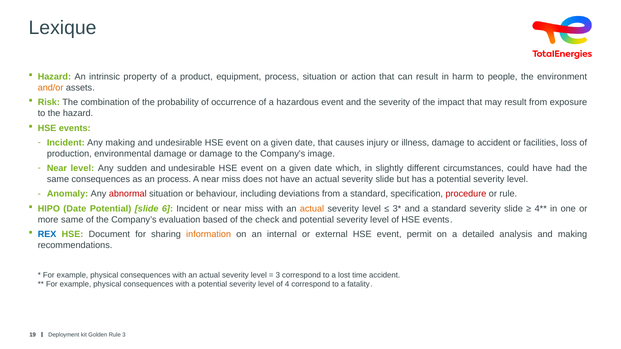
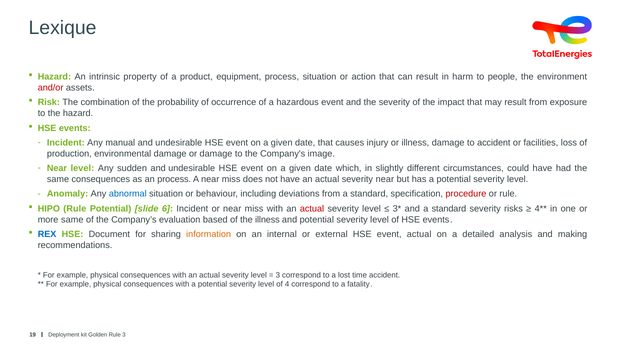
and/or colour: orange -> red
Any making: making -> manual
actual severity slide: slide -> near
abnormal colour: red -> blue
HIPO Date: Date -> Rule
actual at (312, 209) colour: orange -> red
slide at (513, 209): slide -> risks
the check: check -> illness
event permit: permit -> actual
